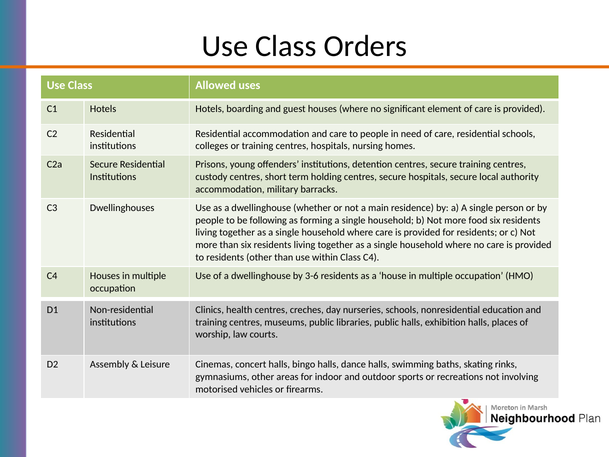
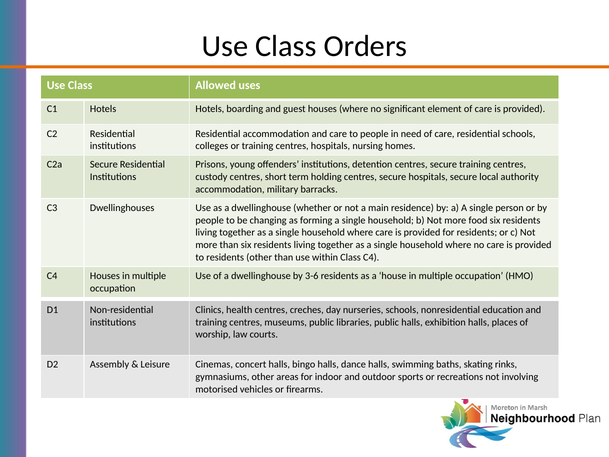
following: following -> changing
